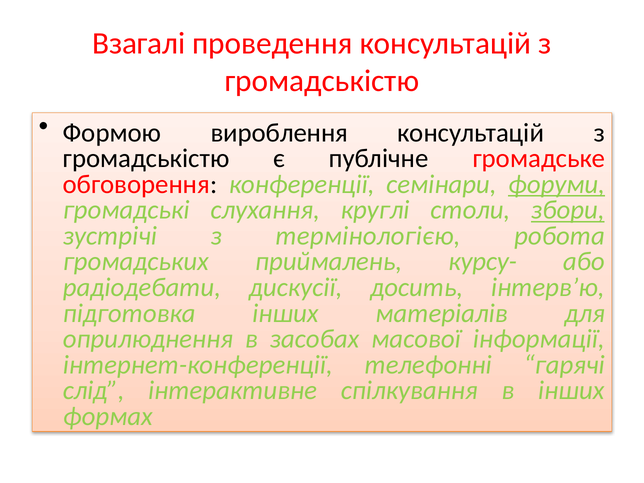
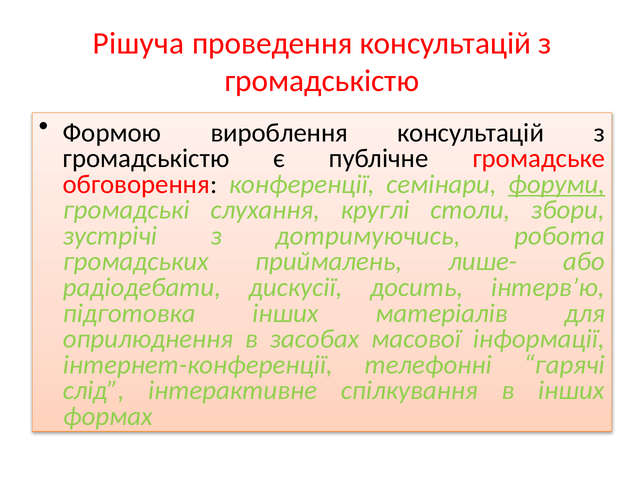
Взагалі: Взагалі -> Рішуча
збори underline: present -> none
термінологією: термінологією -> дотримуючись
курсу-: курсу- -> лише-
